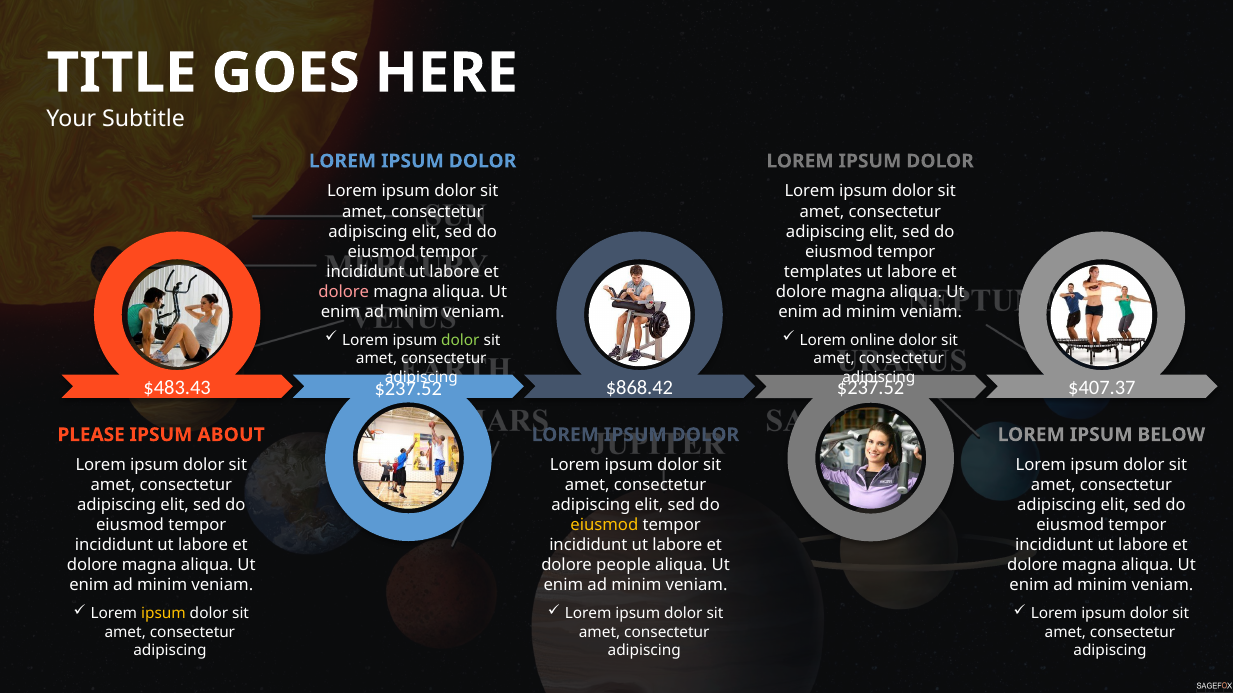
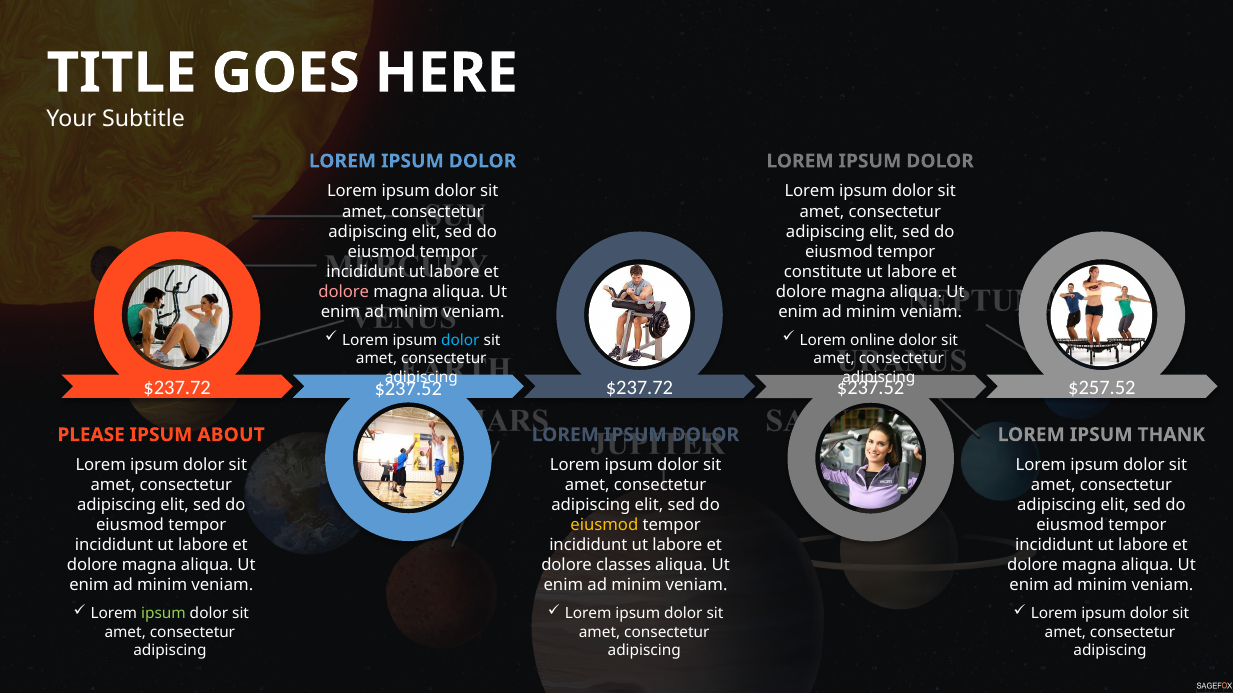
templates: templates -> constitute
dolor at (460, 340) colour: light green -> light blue
$483.43 at (177, 388): $483.43 -> $237.72
$868.42 at (639, 388): $868.42 -> $237.72
$407.37: $407.37 -> $257.52
BELOW: BELOW -> THANK
people: people -> classes
ipsum at (164, 614) colour: yellow -> light green
